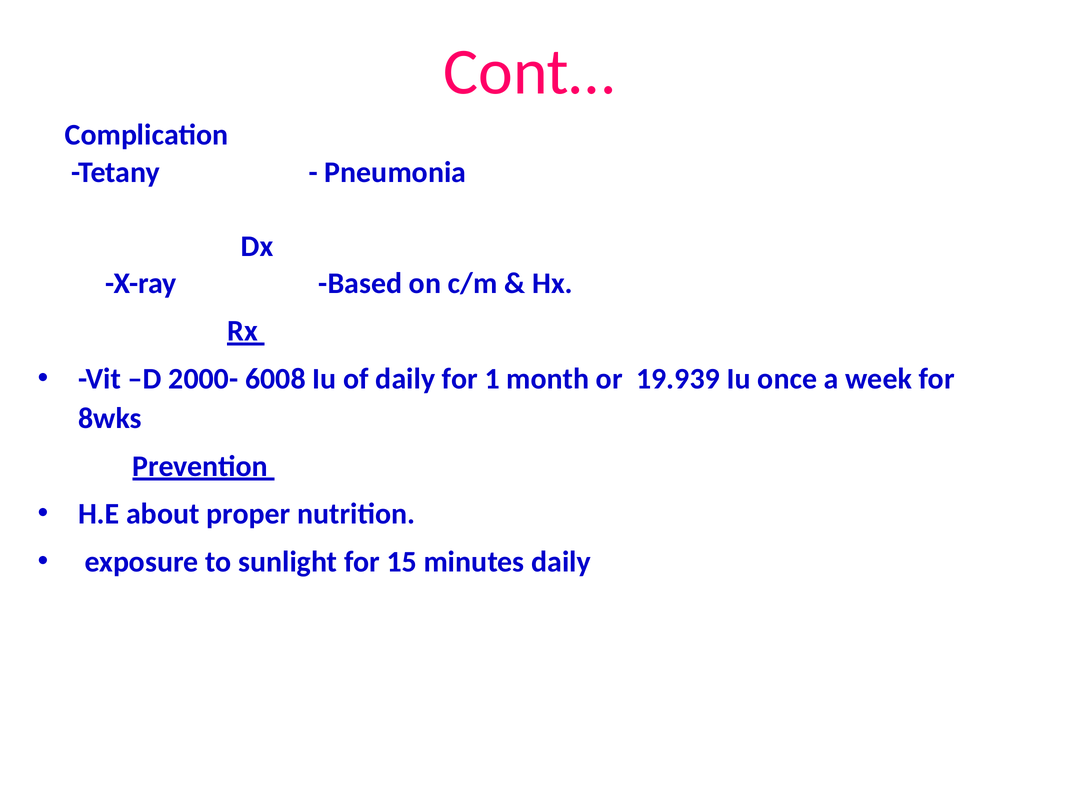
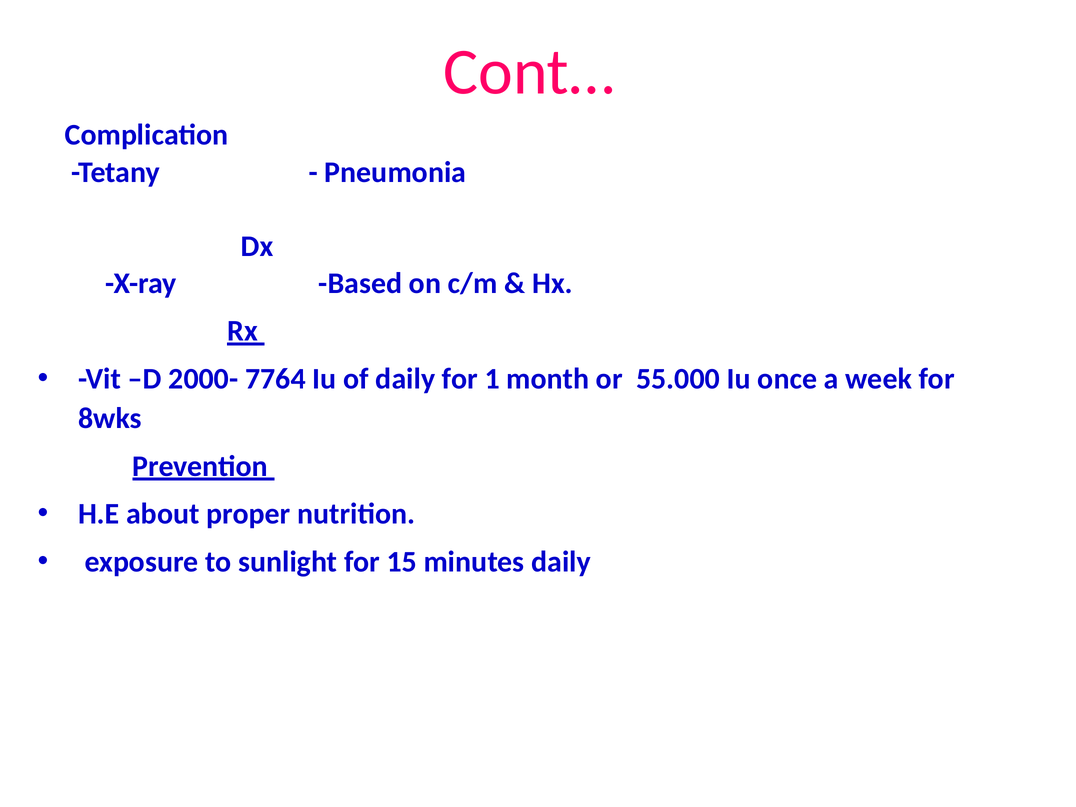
6008: 6008 -> 7764
19.939: 19.939 -> 55.000
